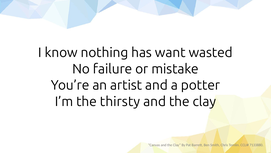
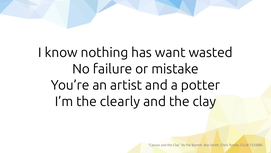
thirsty: thirsty -> clearly
